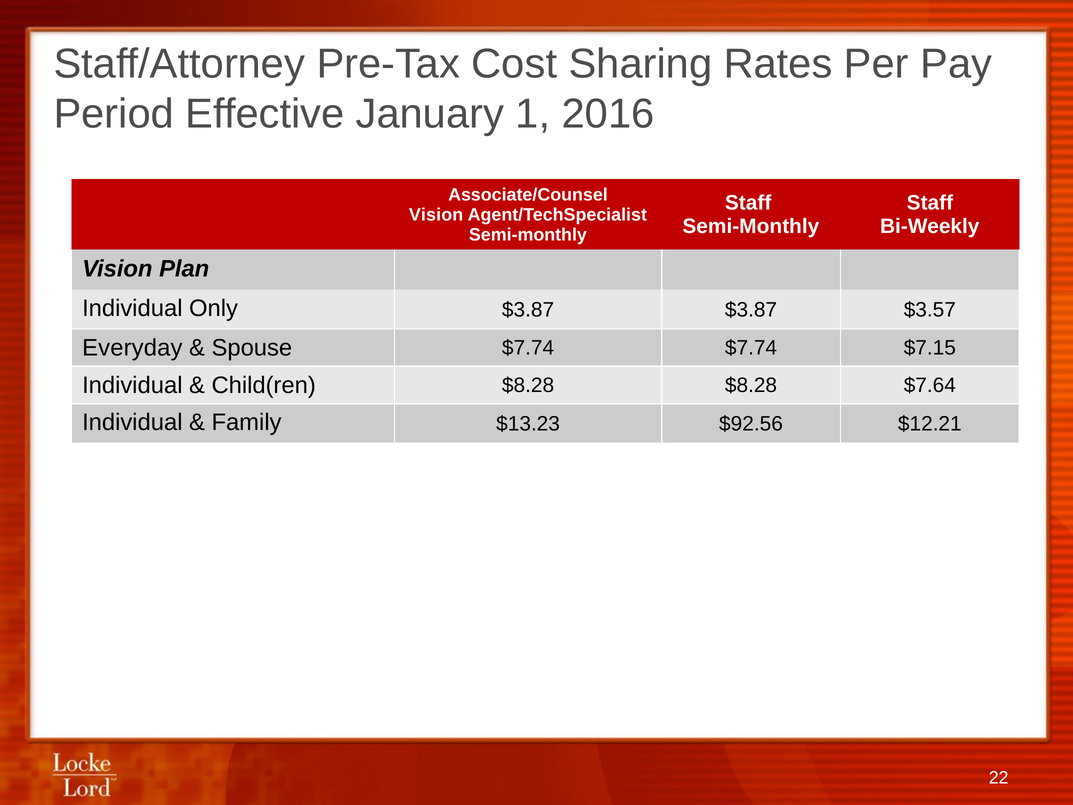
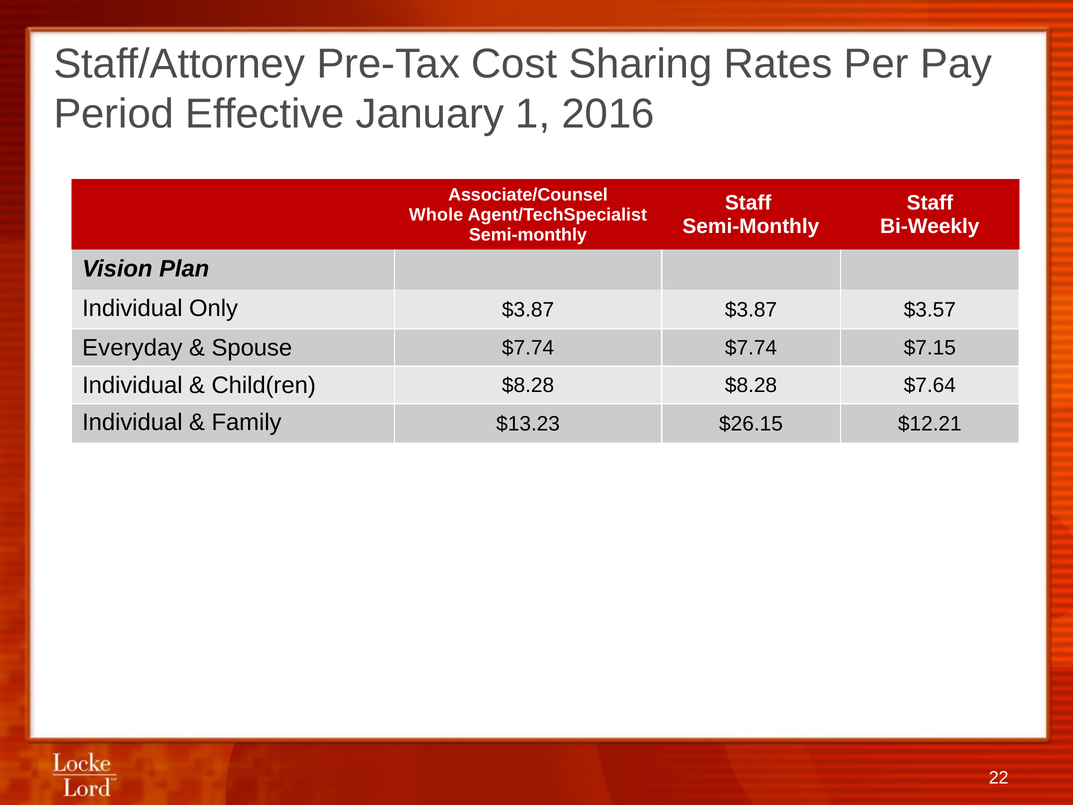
Vision at (436, 215): Vision -> Whole
$92.56: $92.56 -> $26.15
